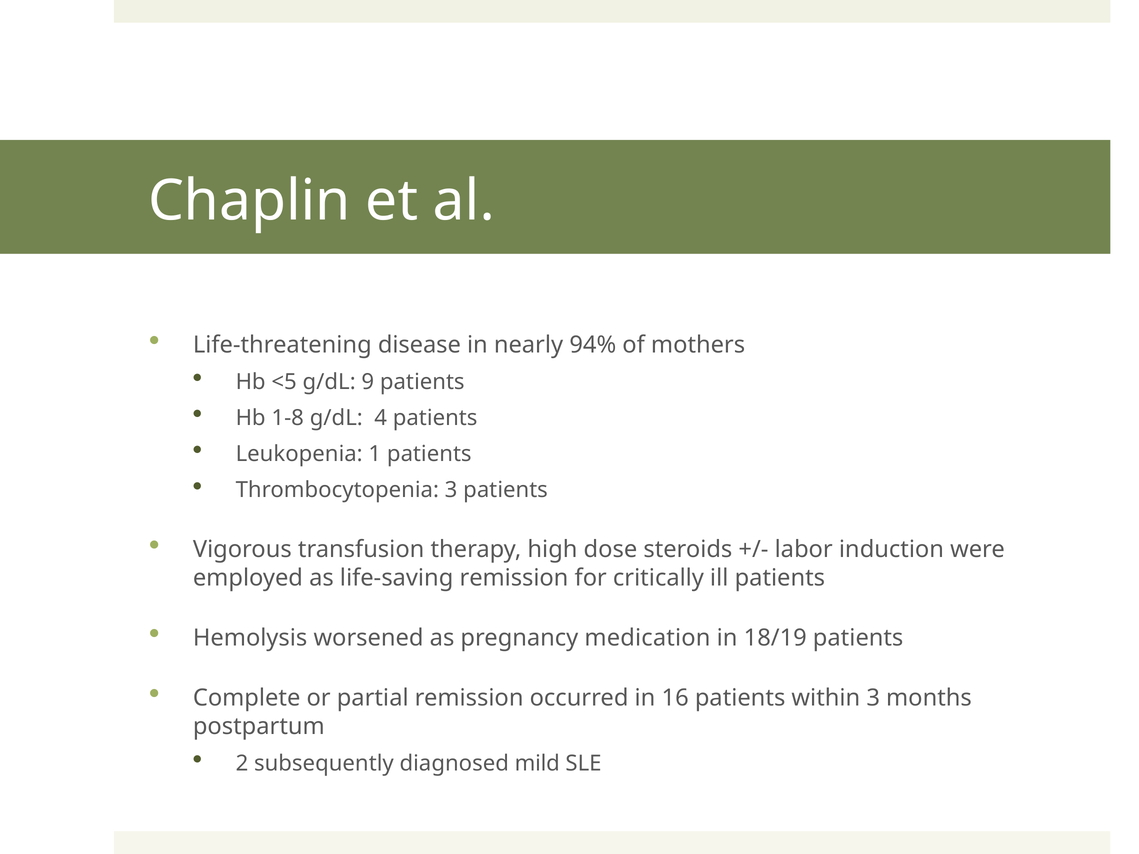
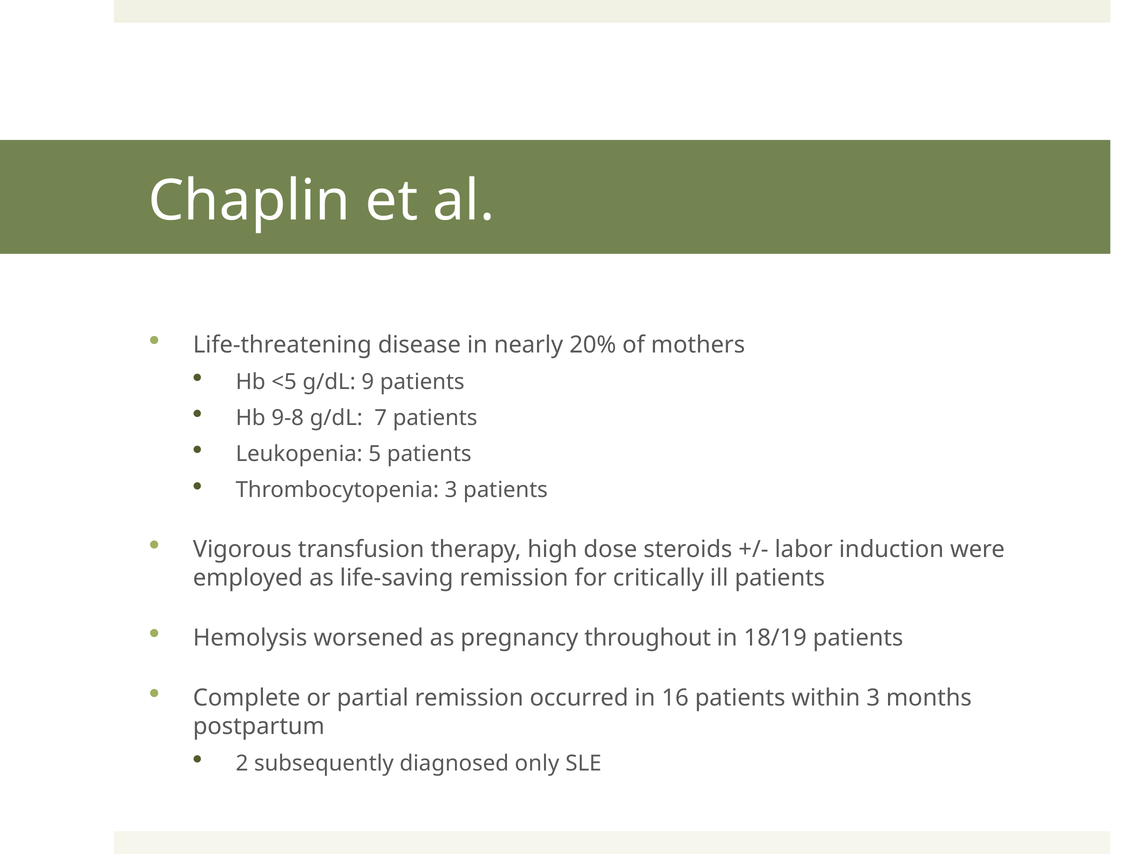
94%: 94% -> 20%
1-8: 1-8 -> 9-8
4: 4 -> 7
1: 1 -> 5
medication: medication -> throughout
mild: mild -> only
